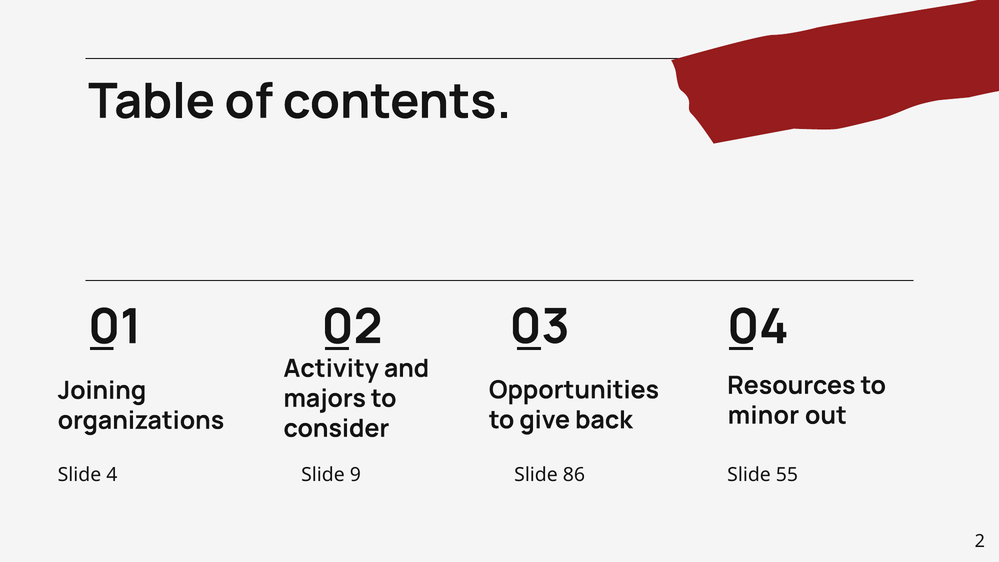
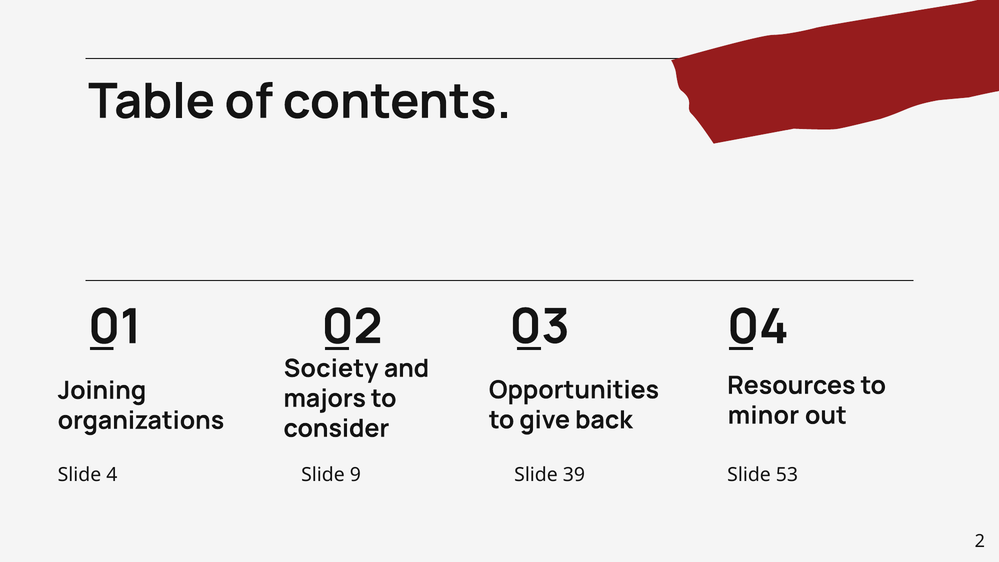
Activity: Activity -> Society
86: 86 -> 39
55: 55 -> 53
